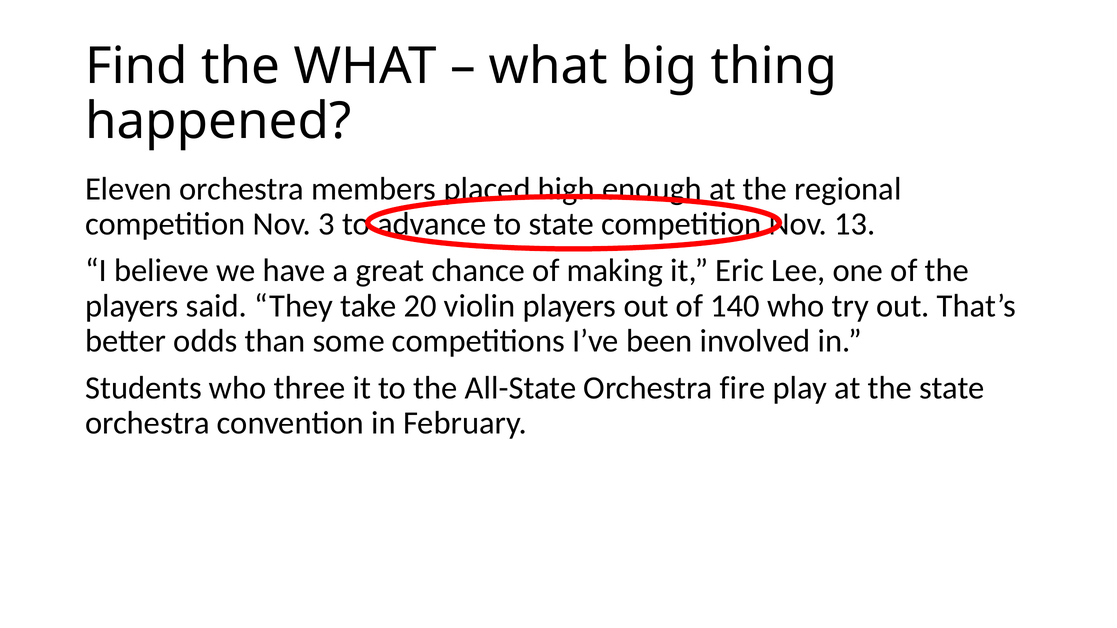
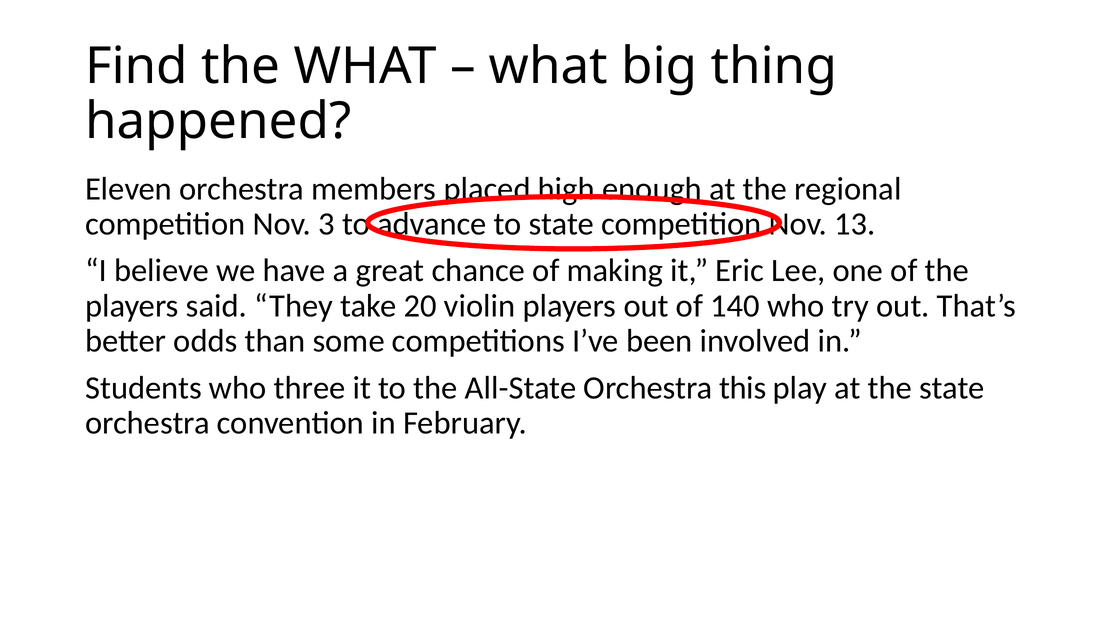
fire: fire -> this
